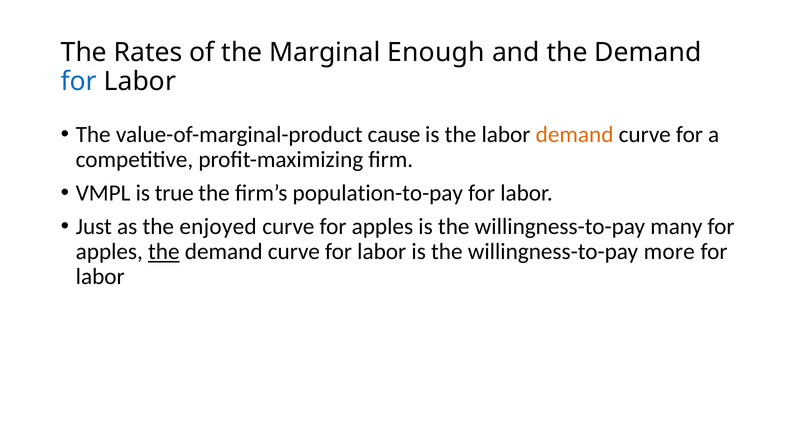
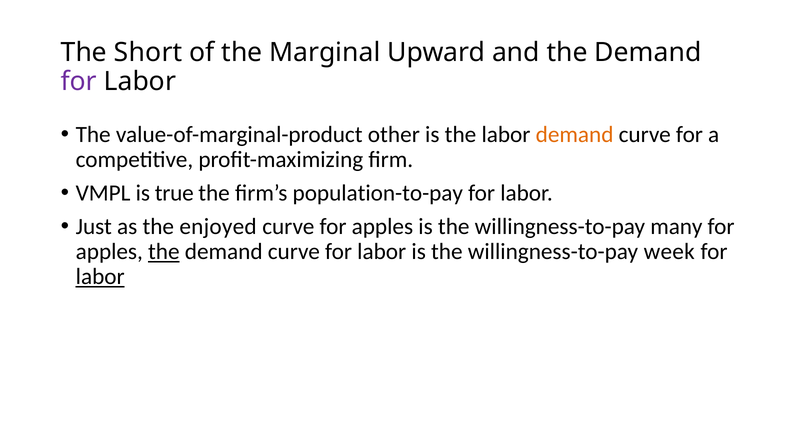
Rates: Rates -> Short
Enough: Enough -> Upward
for at (79, 81) colour: blue -> purple
cause: cause -> other
more: more -> week
labor at (100, 277) underline: none -> present
